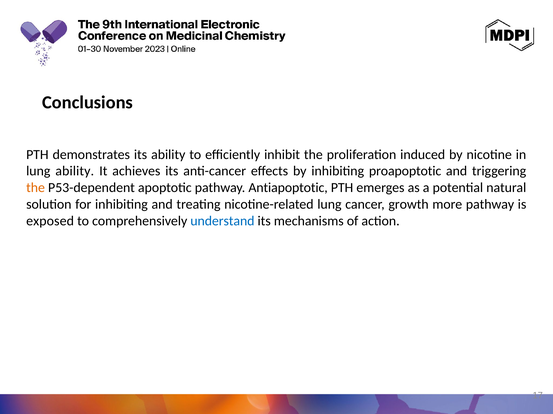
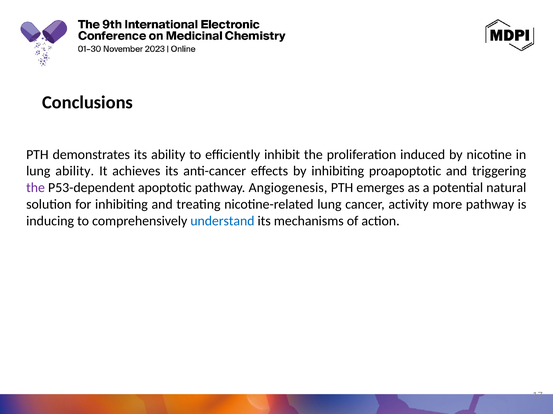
the at (36, 188) colour: orange -> purple
Antiapoptotic: Antiapoptotic -> Angiogenesis
growth: growth -> activity
exposed: exposed -> inducing
